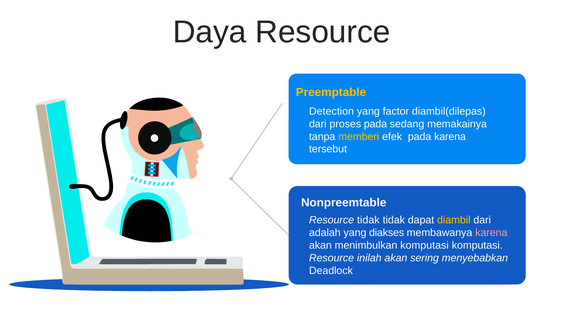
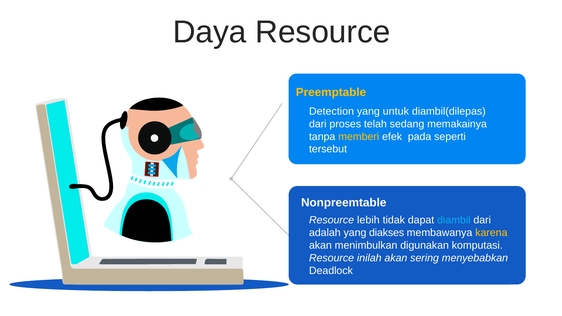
factor: factor -> untuk
proses pada: pada -> telah
pada karena: karena -> seperti
Resource tidak: tidak -> lebih
diambil colour: yellow -> light blue
karena at (491, 233) colour: pink -> yellow
menimbulkan komputasi: komputasi -> digunakan
